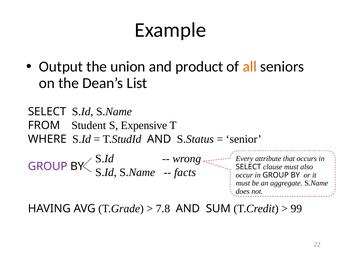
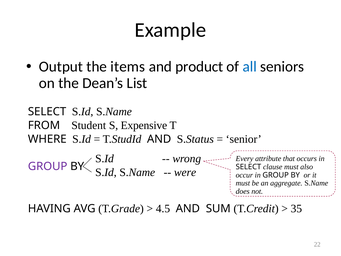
union: union -> items
all colour: orange -> blue
facts: facts -> were
7.8: 7.8 -> 4.5
99: 99 -> 35
